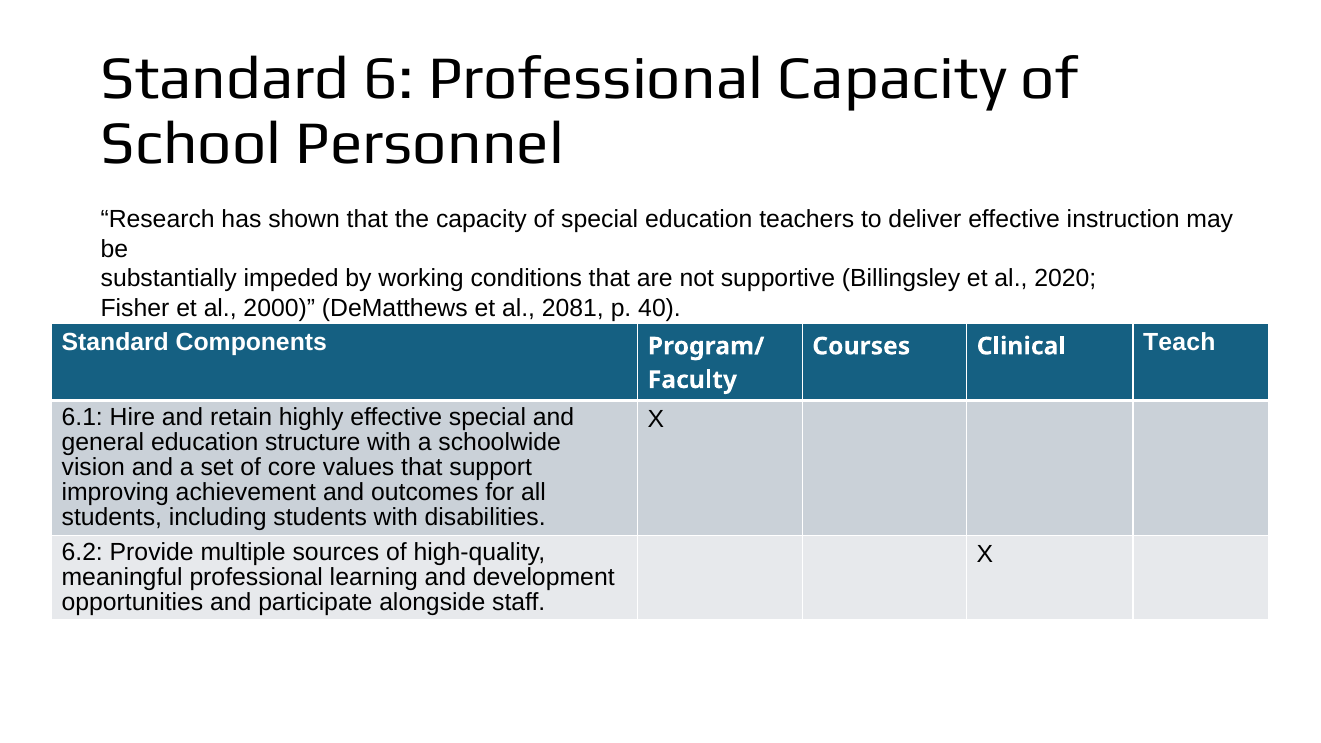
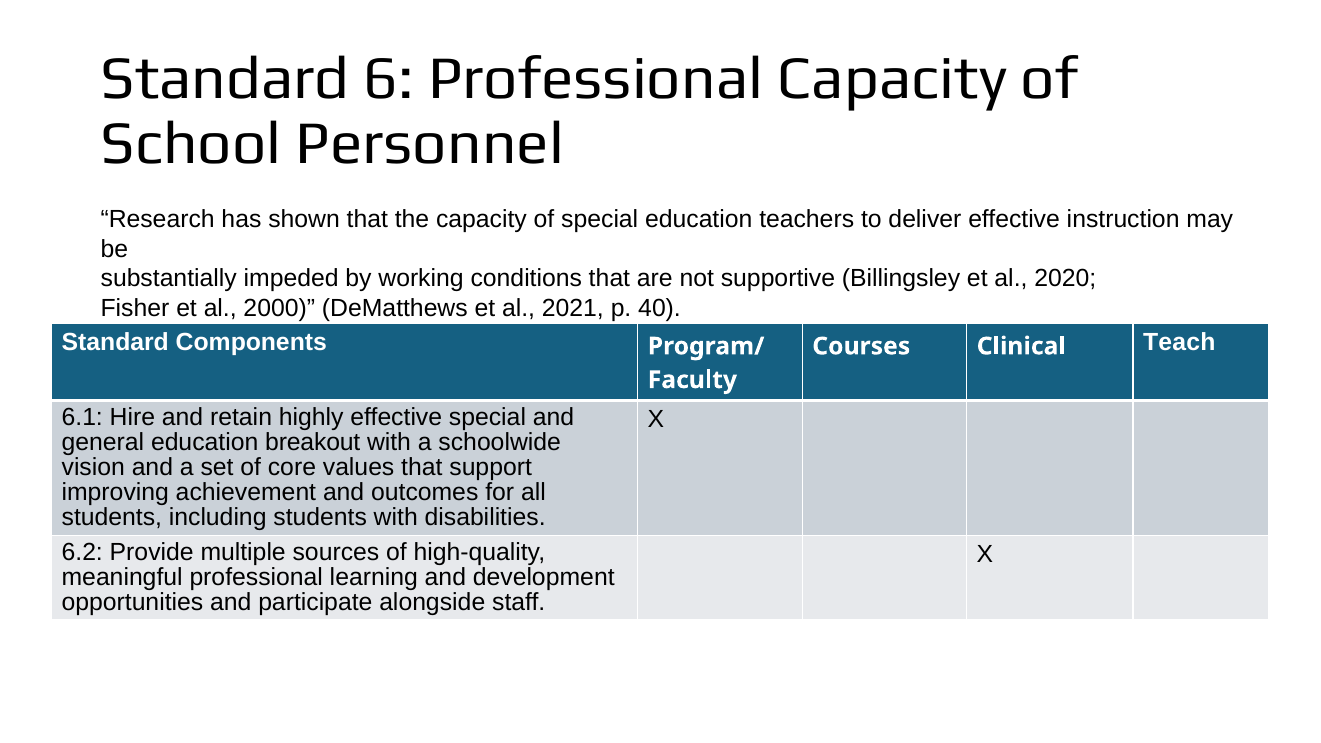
2081: 2081 -> 2021
structure: structure -> breakout
